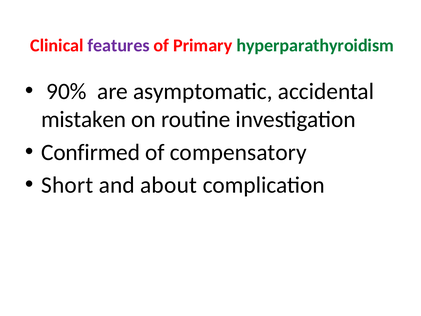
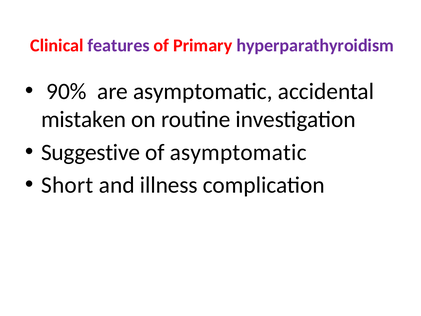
hyperparathyroidism colour: green -> purple
Confirmed: Confirmed -> Suggestive
of compensatory: compensatory -> asymptomatic
about: about -> illness
